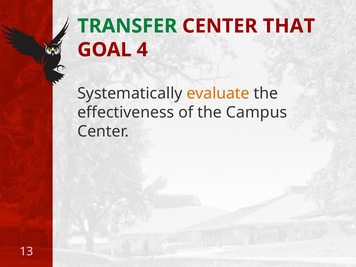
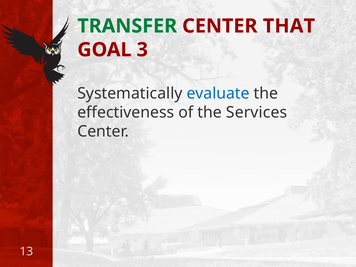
4: 4 -> 3
evaluate colour: orange -> blue
Campus: Campus -> Services
